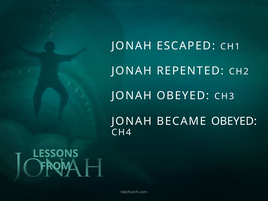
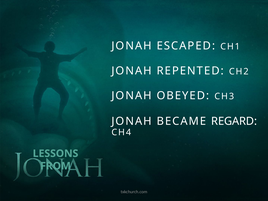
BECAME OBEYED: OBEYED -> REGARD
